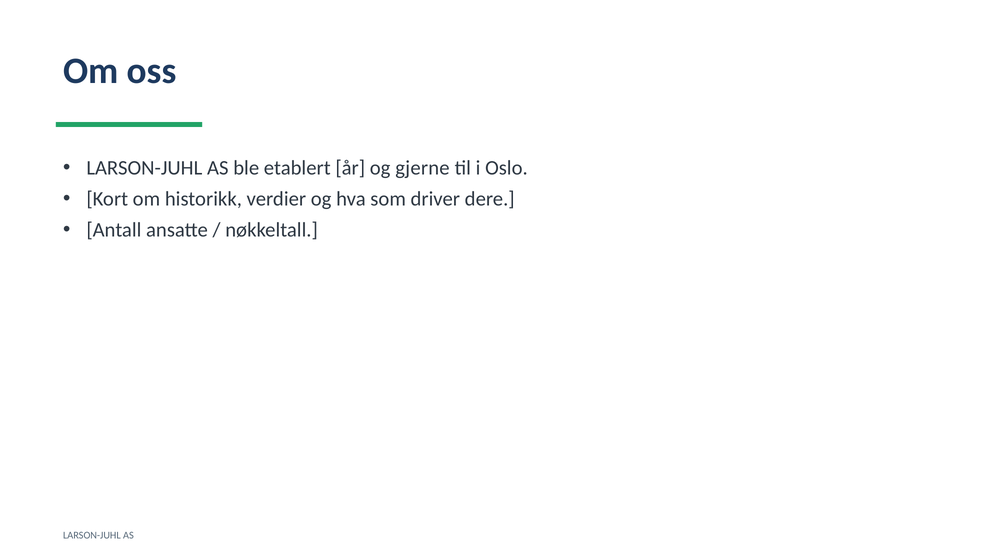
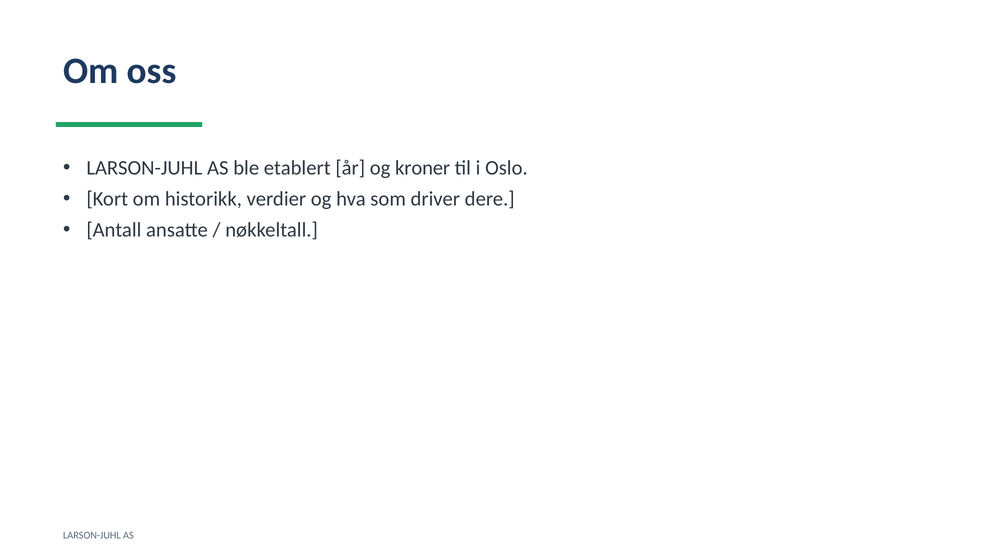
gjerne: gjerne -> kroner
